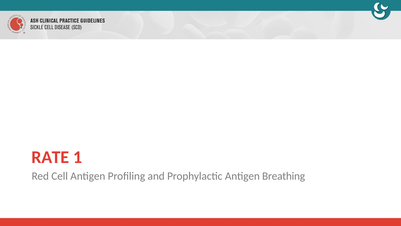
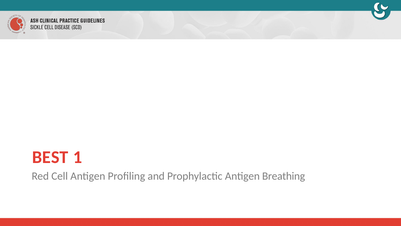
RATE: RATE -> BEST
